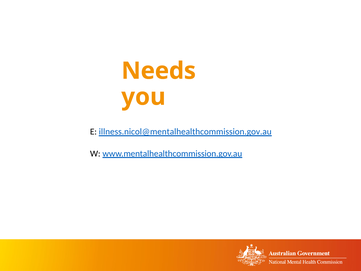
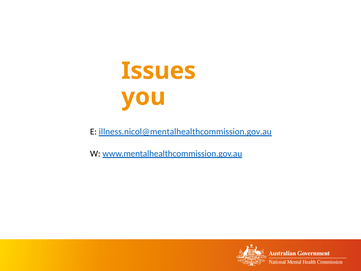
Needs: Needs -> Issues
